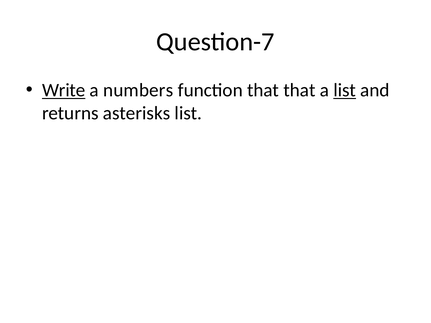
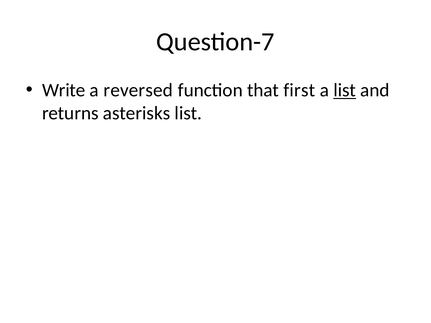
Write underline: present -> none
numbers: numbers -> reversed
that that: that -> first
